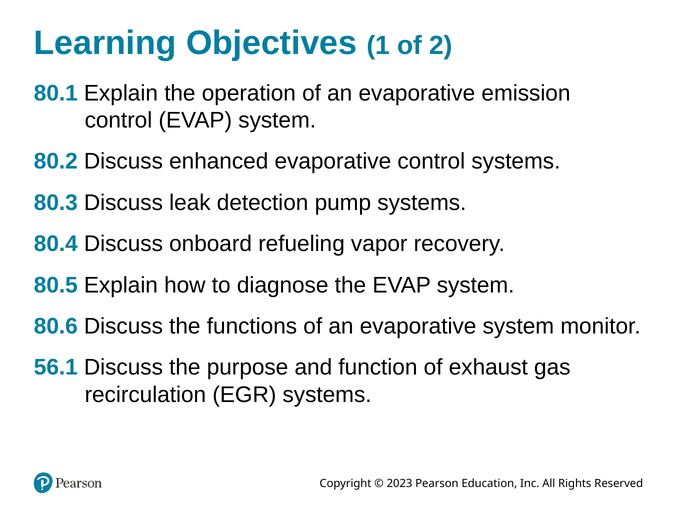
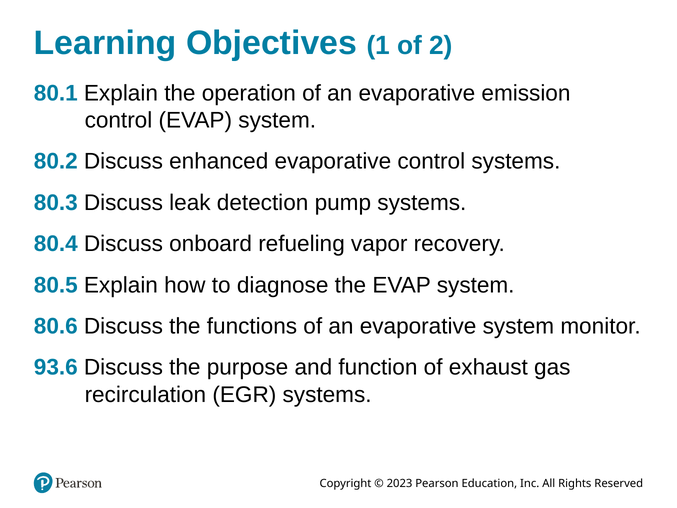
56.1: 56.1 -> 93.6
